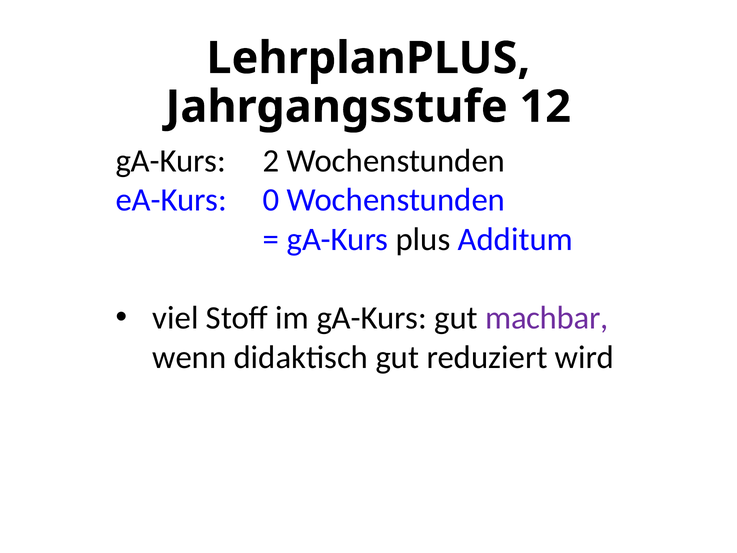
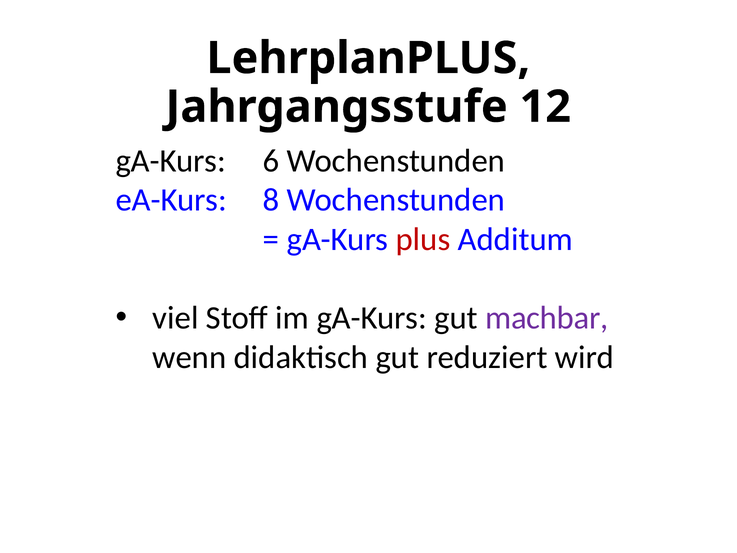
2: 2 -> 6
0: 0 -> 8
plus colour: black -> red
